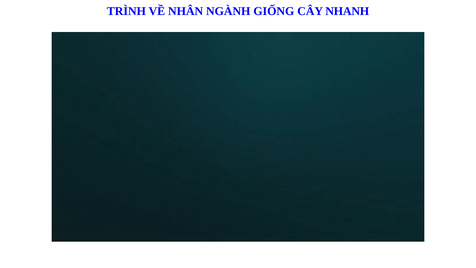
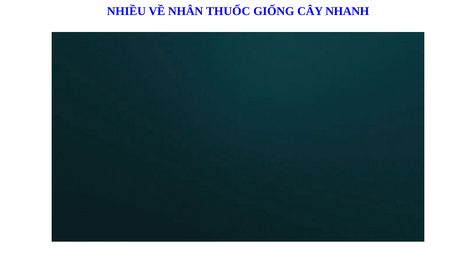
TRÌNH: TRÌNH -> NHIỀU
NGÀNH: NGÀNH -> THUỐC
